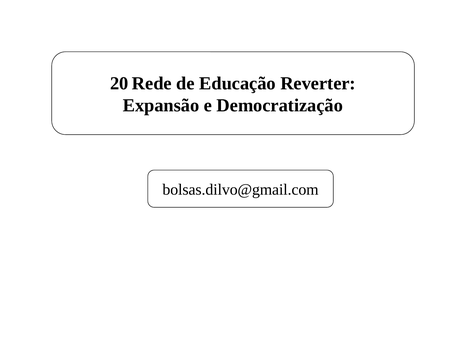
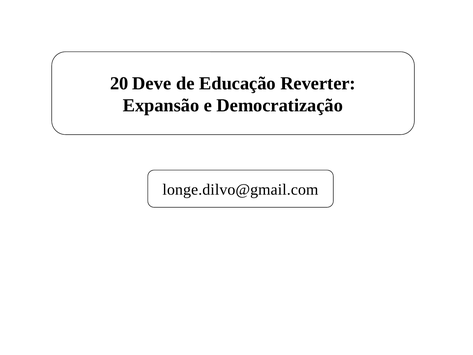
Rede: Rede -> Deve
bolsas.dilvo@gmail.com: bolsas.dilvo@gmail.com -> longe.dilvo@gmail.com
